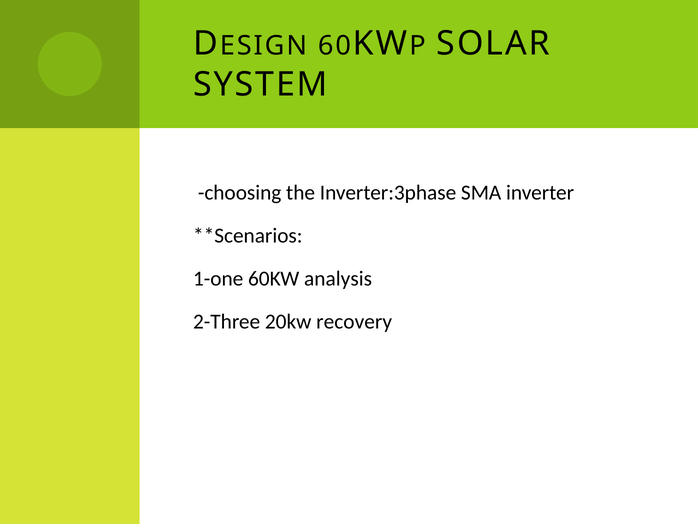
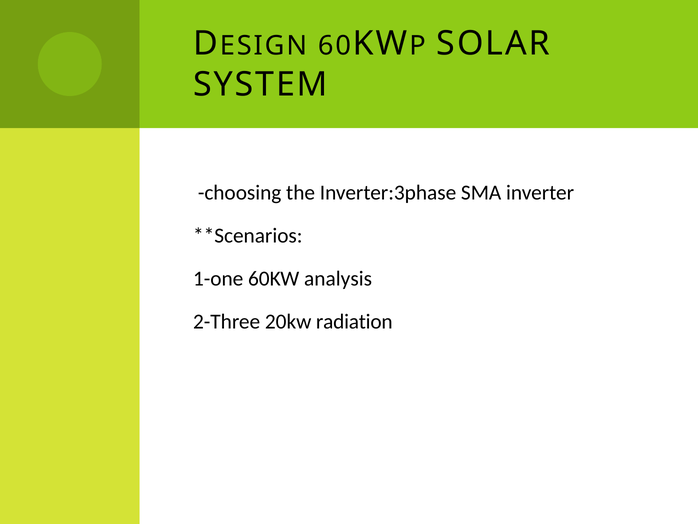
recovery: recovery -> radiation
